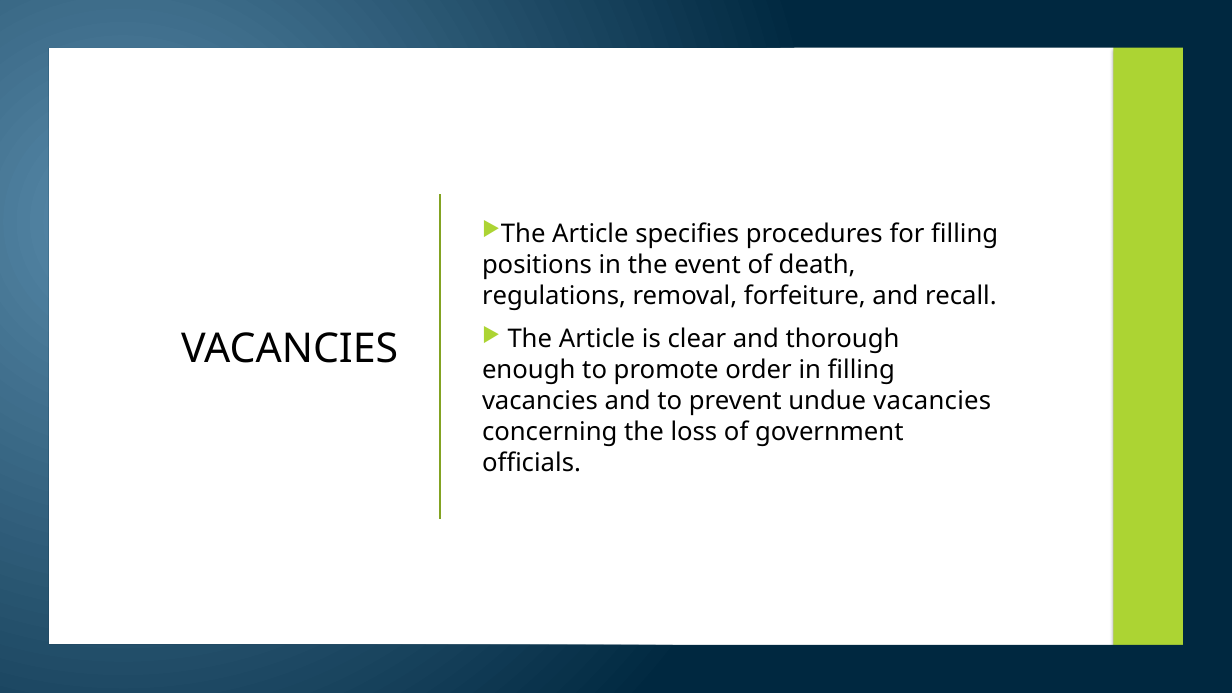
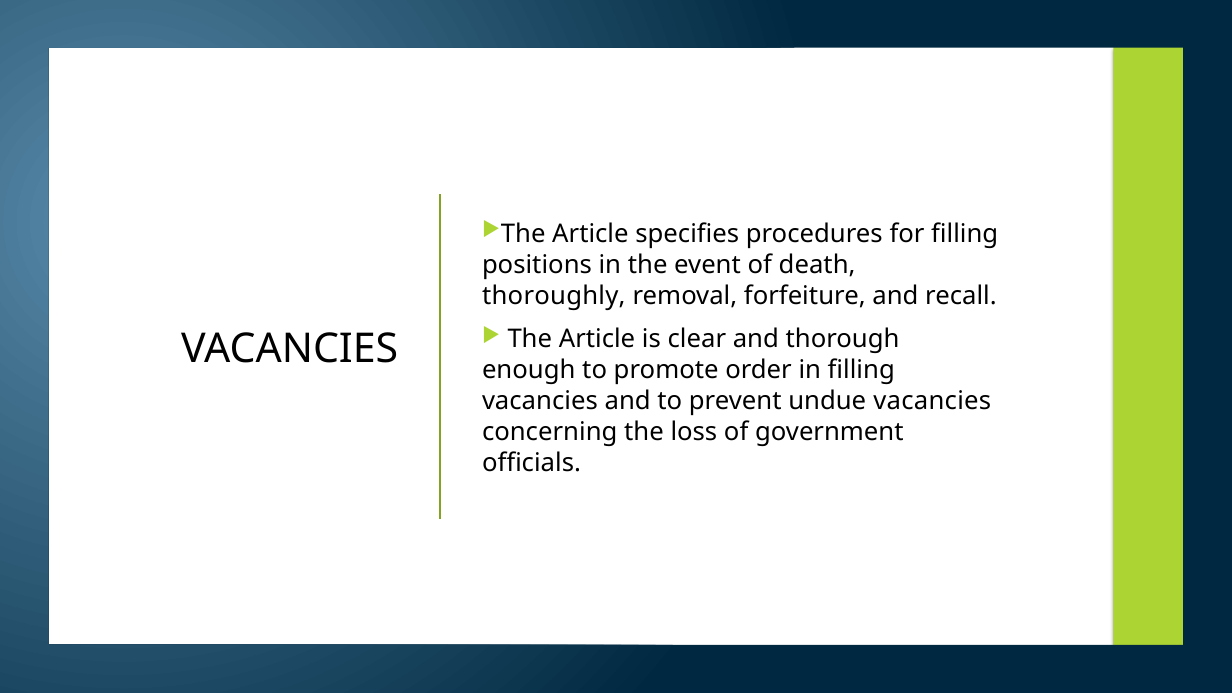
regulations: regulations -> thoroughly
